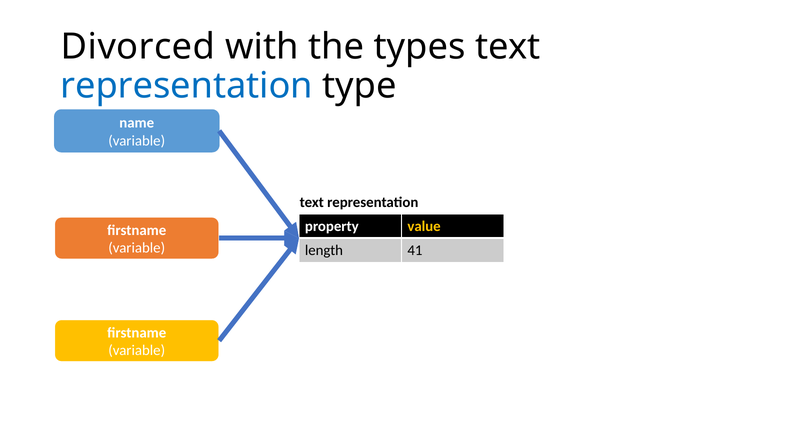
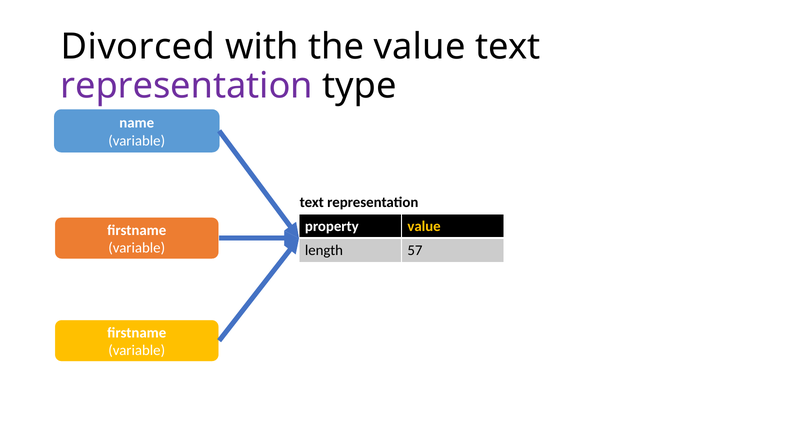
the types: types -> value
representation at (187, 86) colour: blue -> purple
41: 41 -> 57
